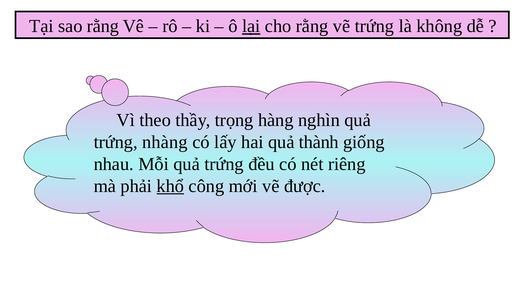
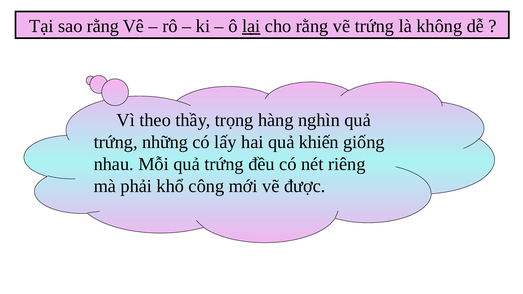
nhàng: nhàng -> những
thành: thành -> khiến
khổ underline: present -> none
